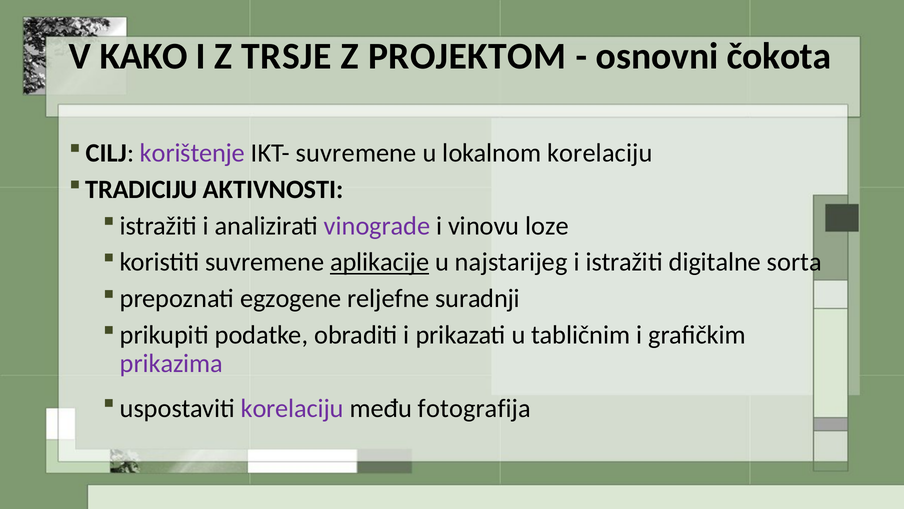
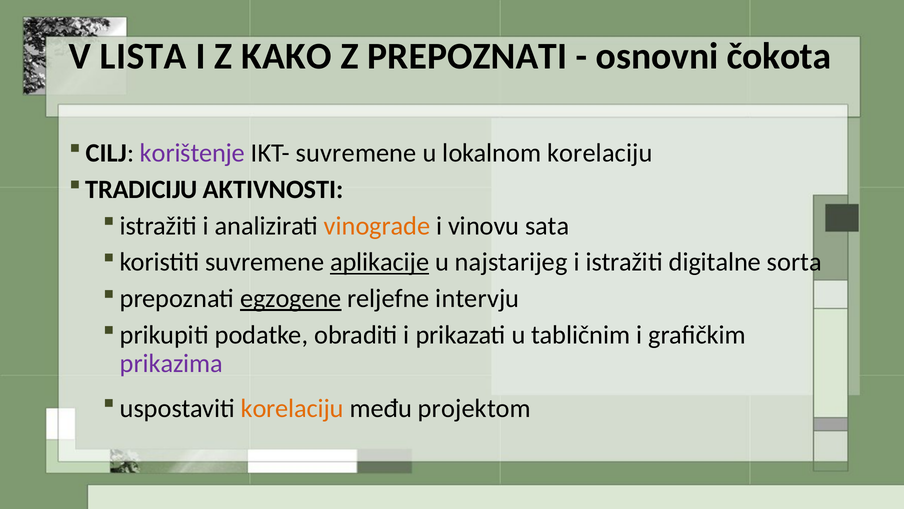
KAKO: KAKO -> LISTA
TRSJE: TRSJE -> KAKO
Z PROJEKTOM: PROJEKTOM -> PREPOZNATI
vinograde colour: purple -> orange
loze: loze -> sata
egzogene underline: none -> present
suradnji: suradnji -> intervju
korelaciju at (292, 408) colour: purple -> orange
fotografija: fotografija -> projektom
